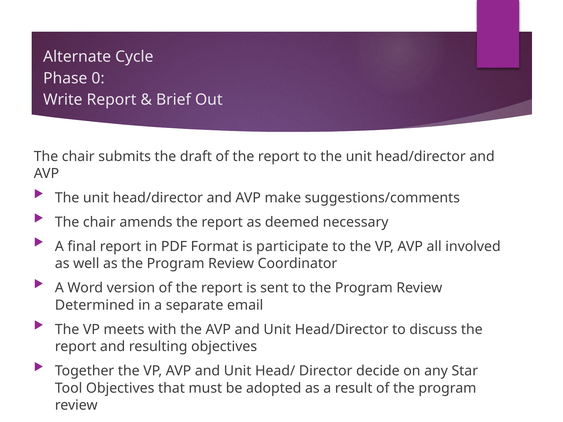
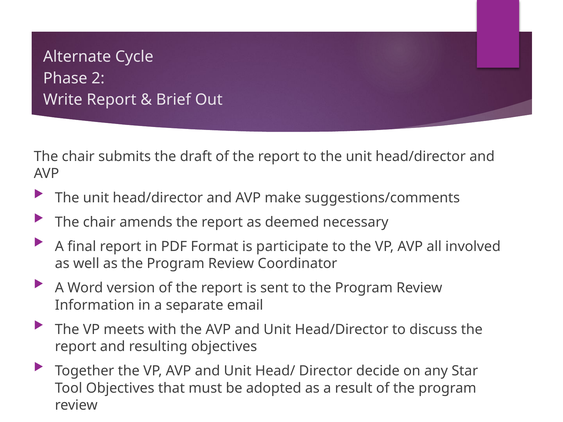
0: 0 -> 2
Determined: Determined -> Information
